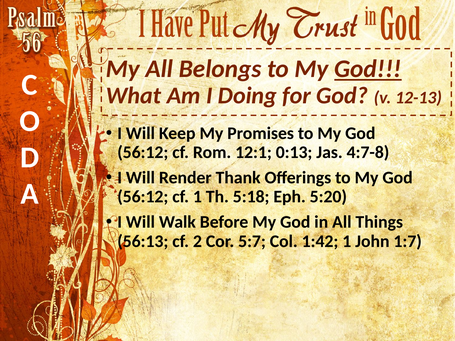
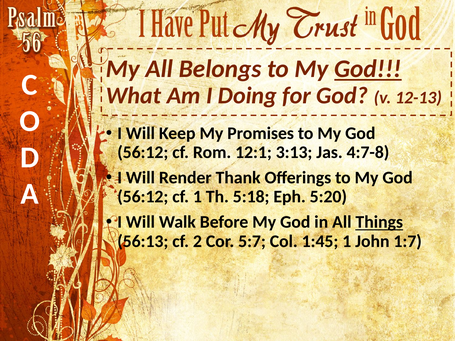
0:13: 0:13 -> 3:13
Things underline: none -> present
1:42: 1:42 -> 1:45
